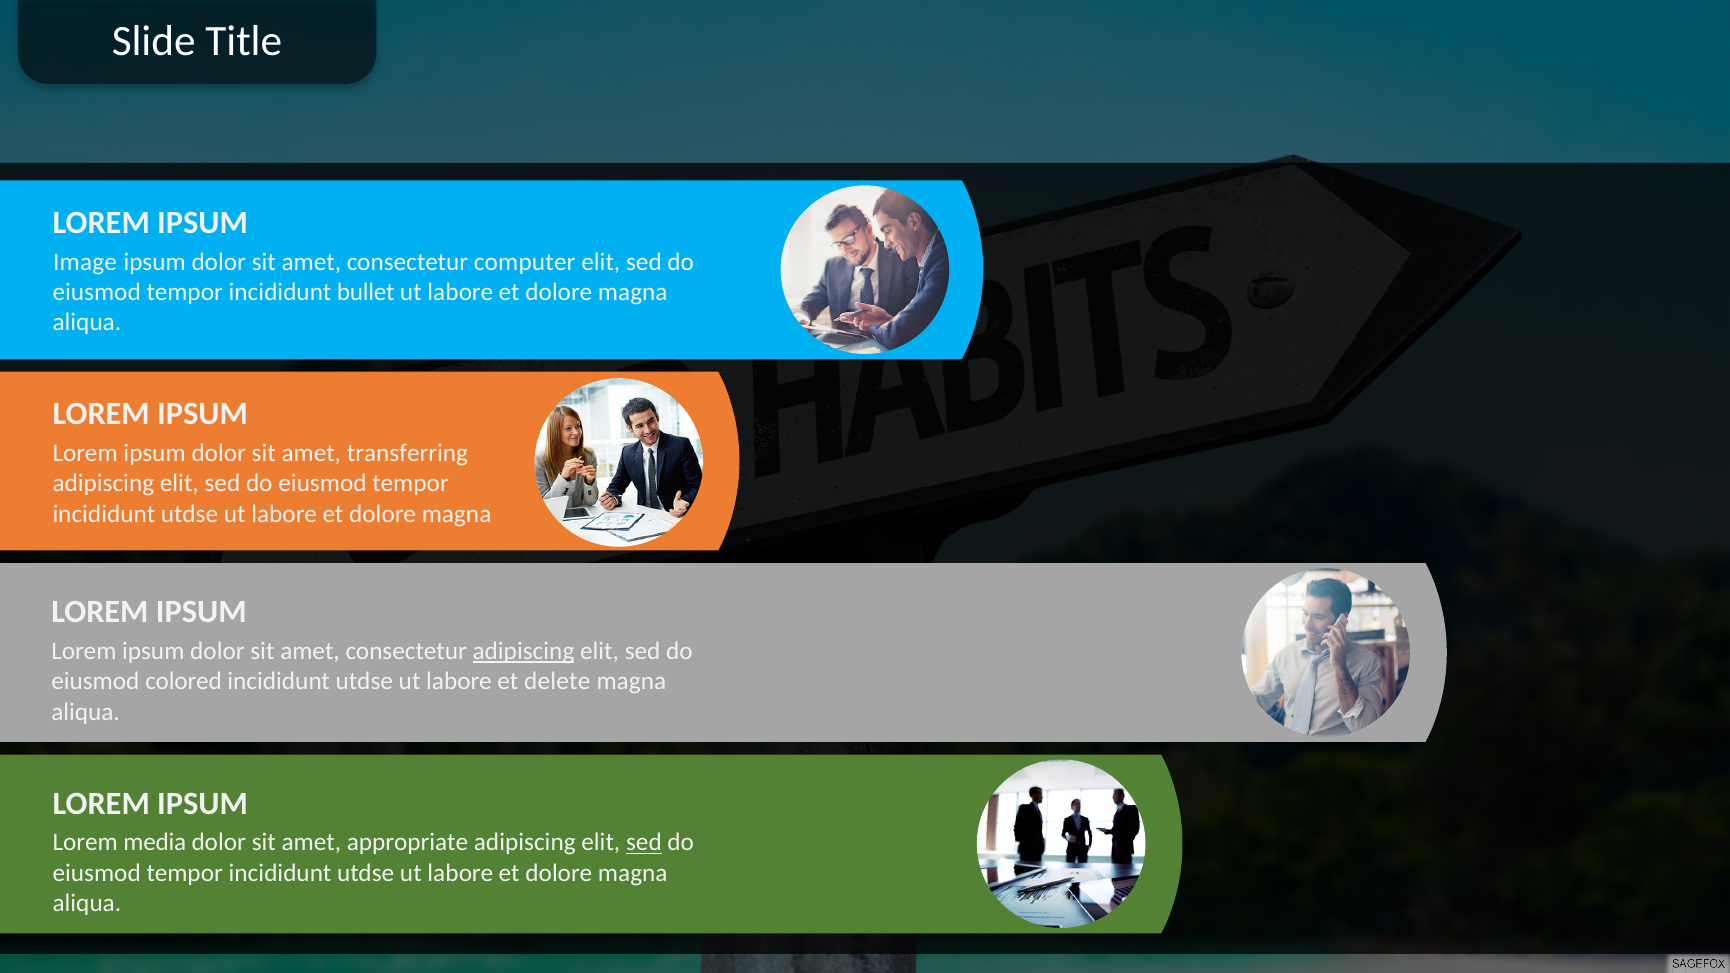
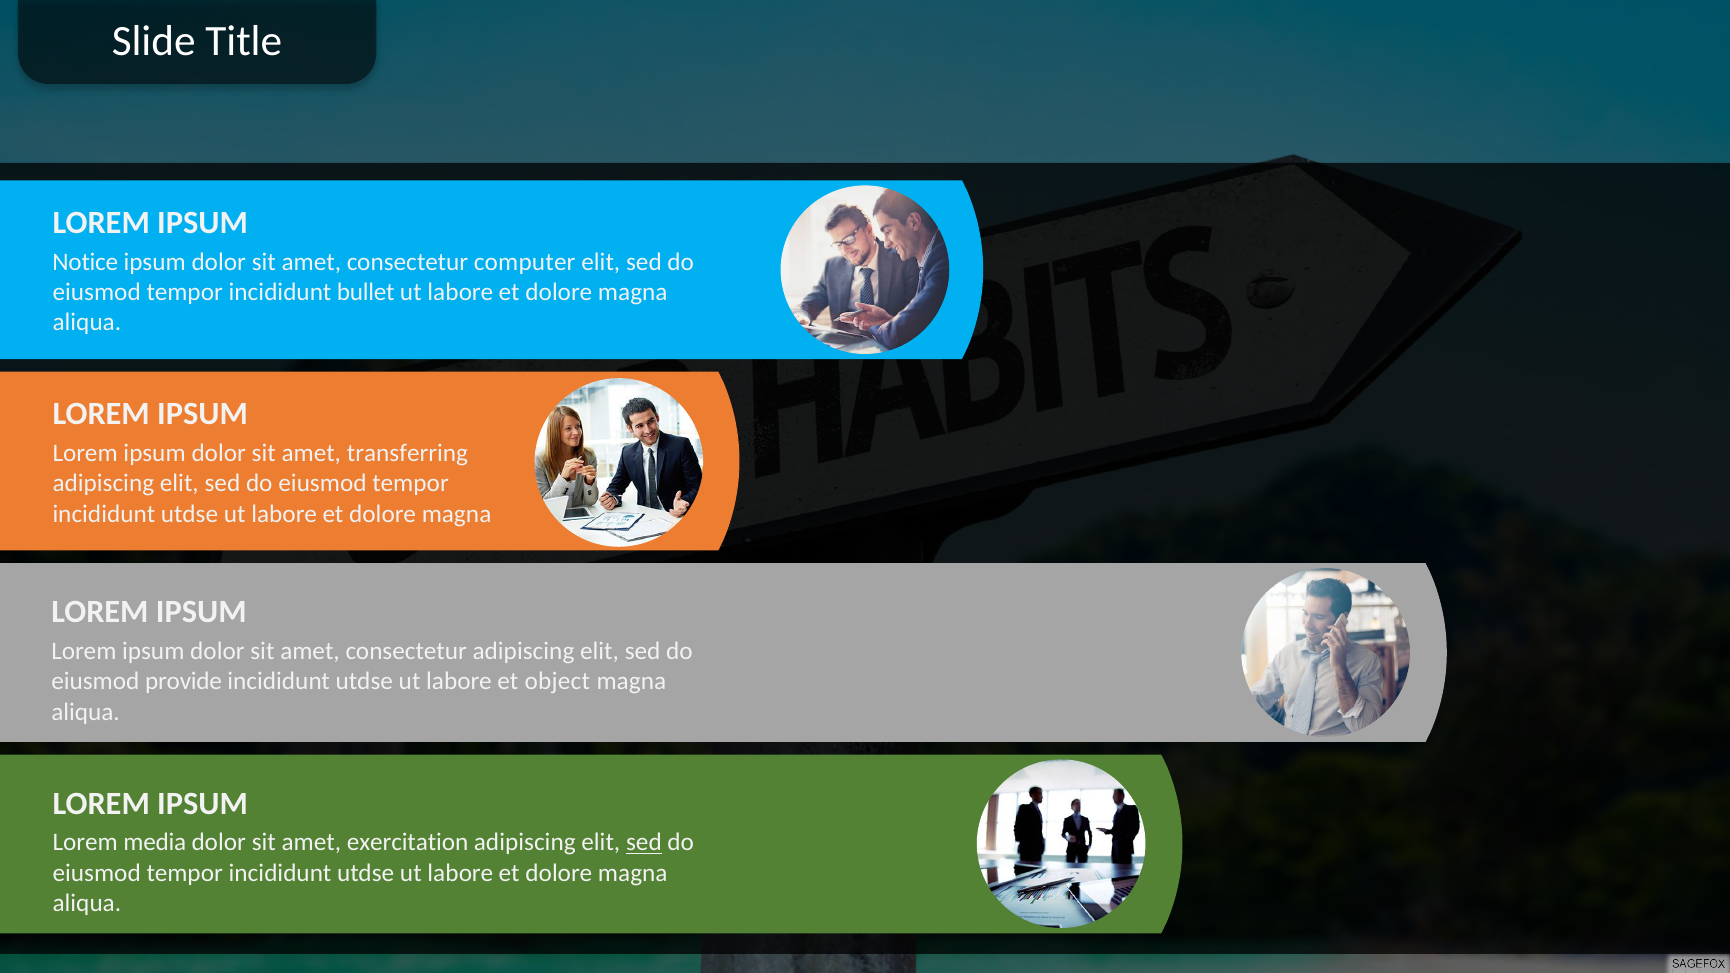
Image: Image -> Notice
adipiscing at (523, 651) underline: present -> none
colored: colored -> provide
delete: delete -> object
appropriate: appropriate -> exercitation
